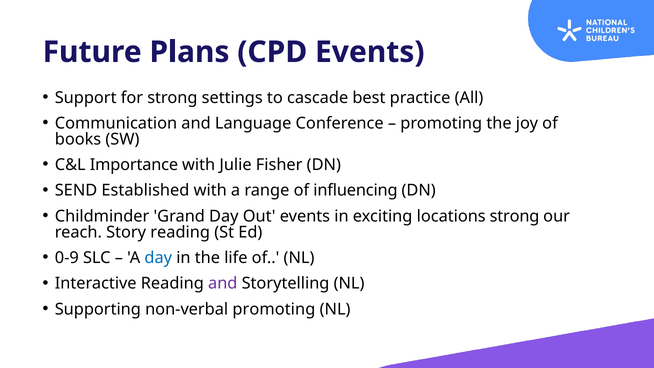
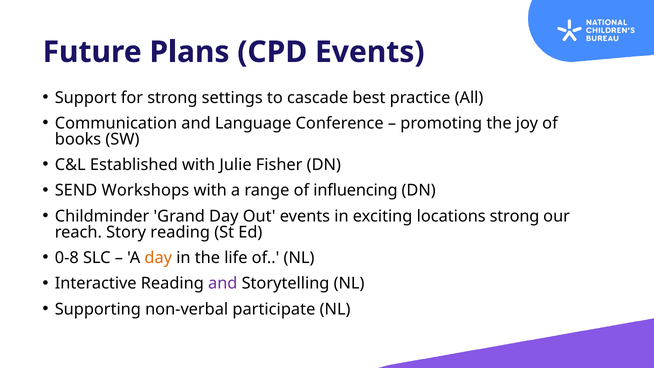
Importance: Importance -> Established
Established: Established -> Workshops
0-9: 0-9 -> 0-8
day at (158, 258) colour: blue -> orange
non-verbal promoting: promoting -> participate
